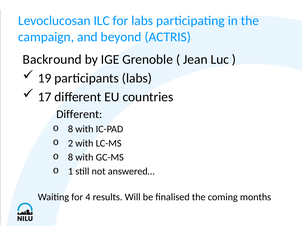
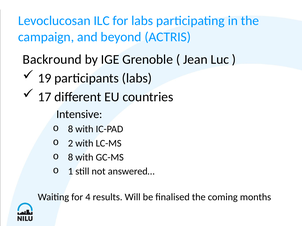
Different at (79, 114): Different -> Intensive
